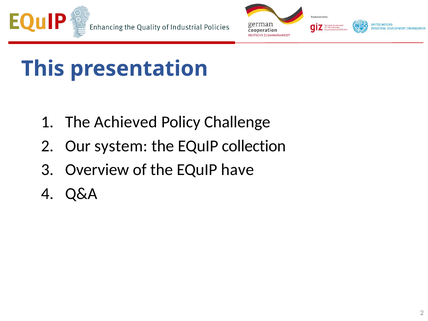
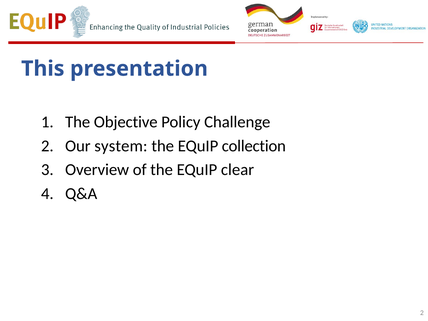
Achieved: Achieved -> Objective
have: have -> clear
